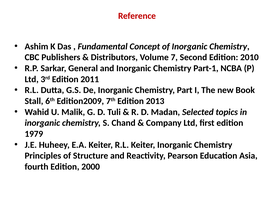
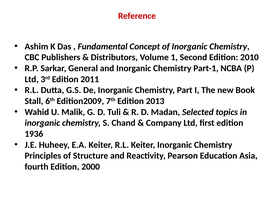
7: 7 -> 1
1979: 1979 -> 1936
